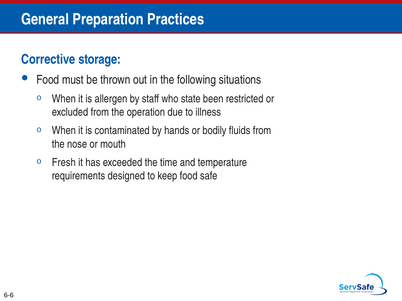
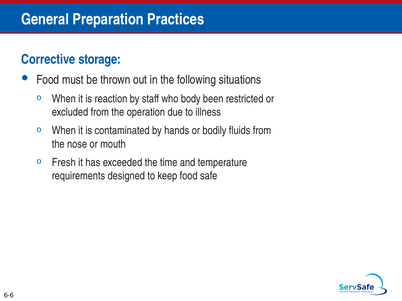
allergen: allergen -> reaction
state: state -> body
